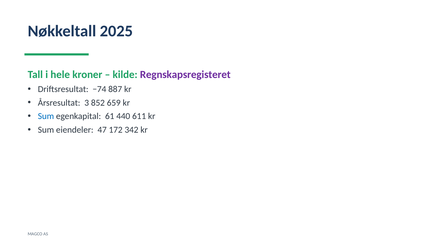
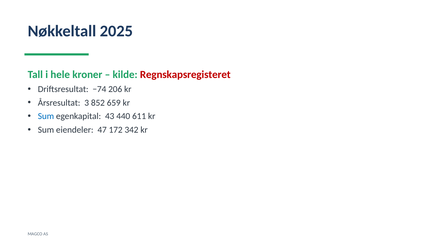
Regnskapsregisteret colour: purple -> red
887: 887 -> 206
61: 61 -> 43
